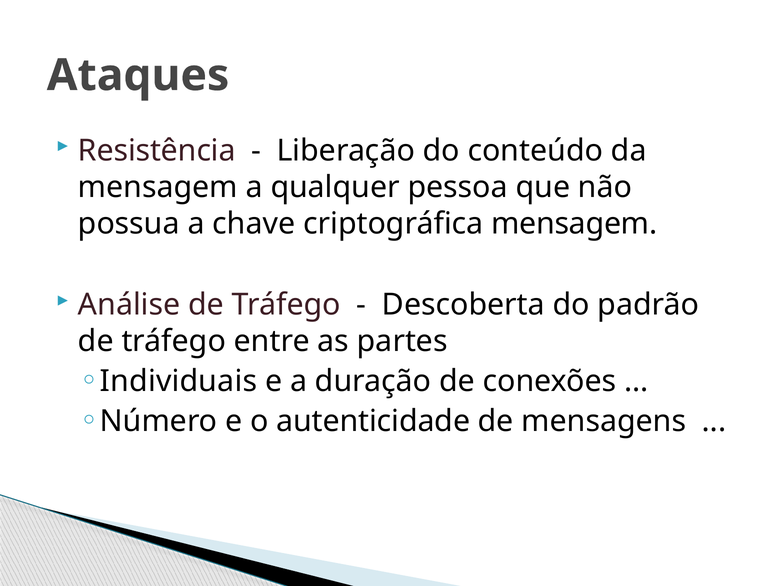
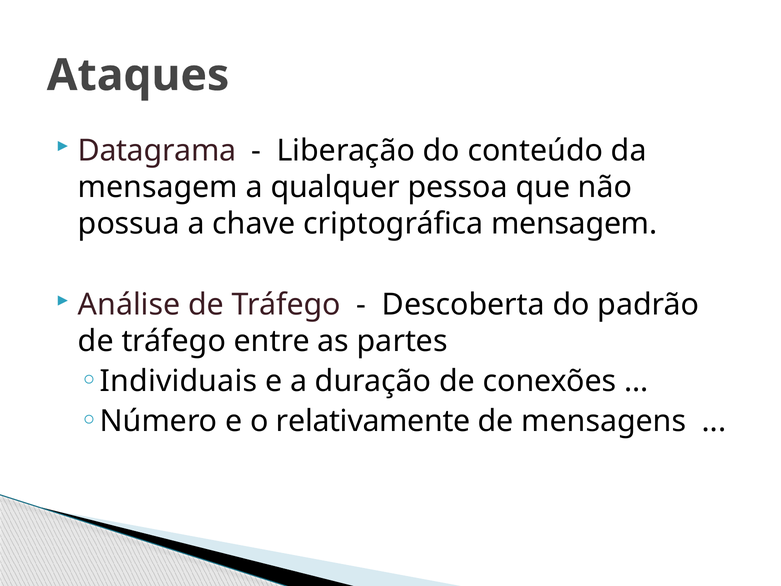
Resistência: Resistência -> Datagrama
autenticidade: autenticidade -> relativamente
